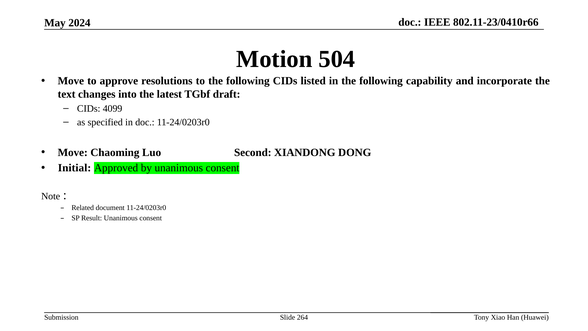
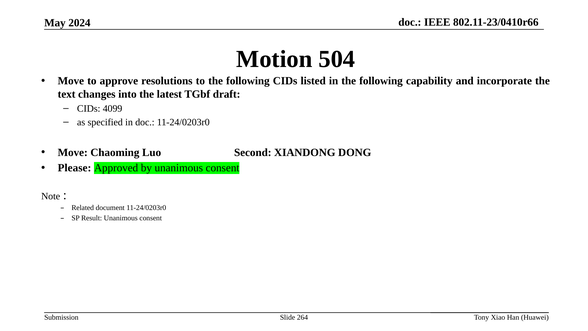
Initial: Initial -> Please
